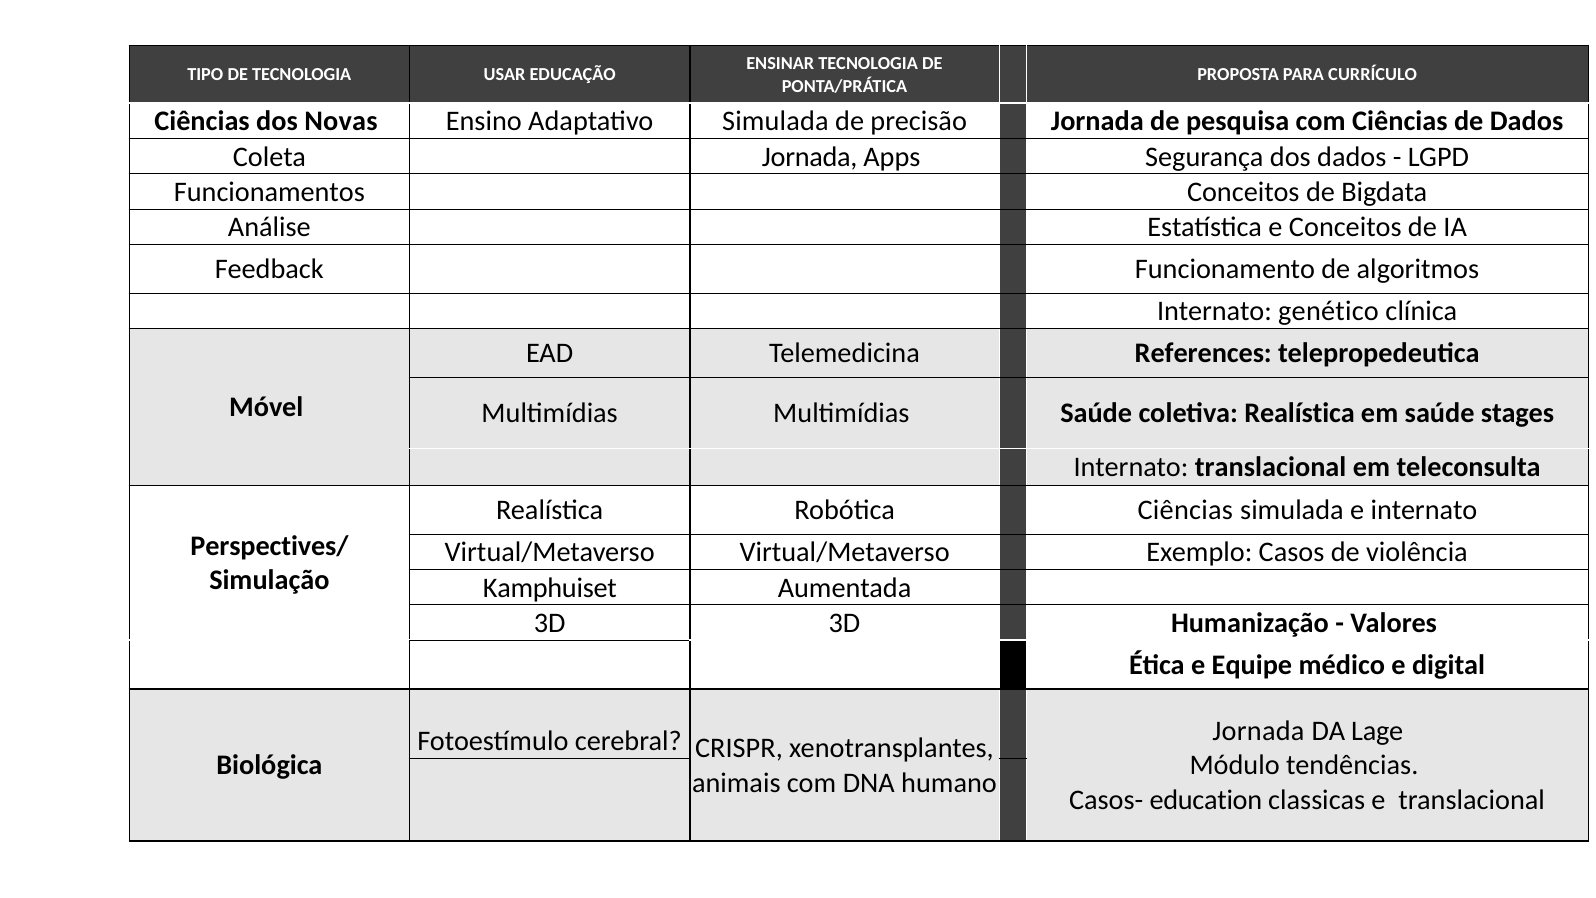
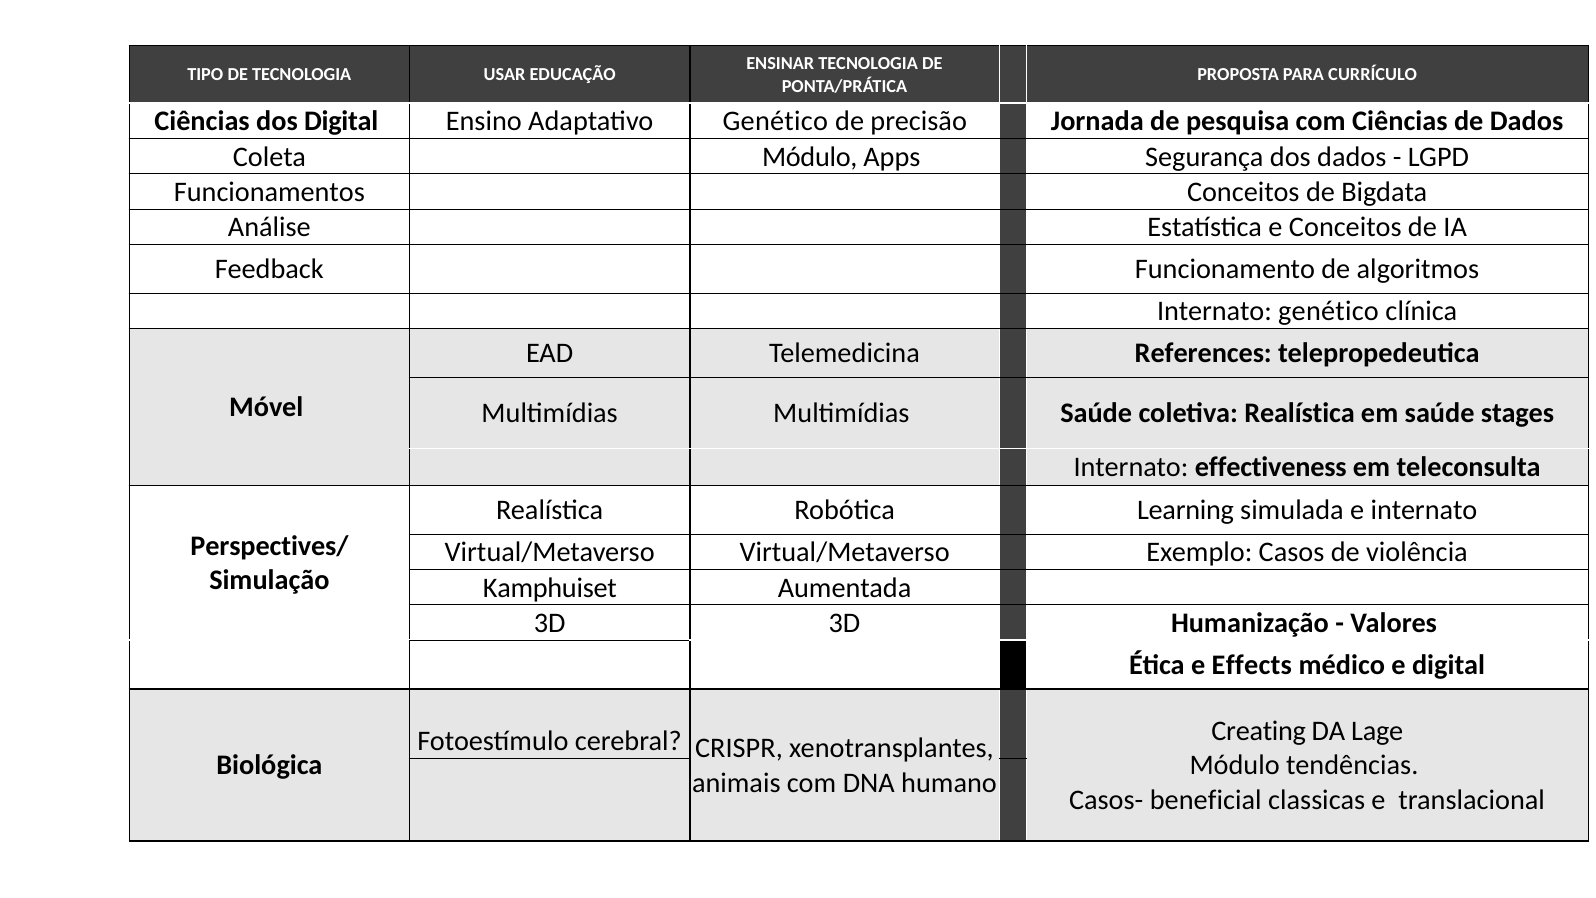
dos Novas: Novas -> Digital
Adaptativo Simulada: Simulada -> Genético
Coleta Jornada: Jornada -> Módulo
Internato translacional: translacional -> effectiveness
Robótica Ciências: Ciências -> Learning
Equipe: Equipe -> Effects
Jornada at (1258, 731): Jornada -> Creating
education: education -> beneficial
